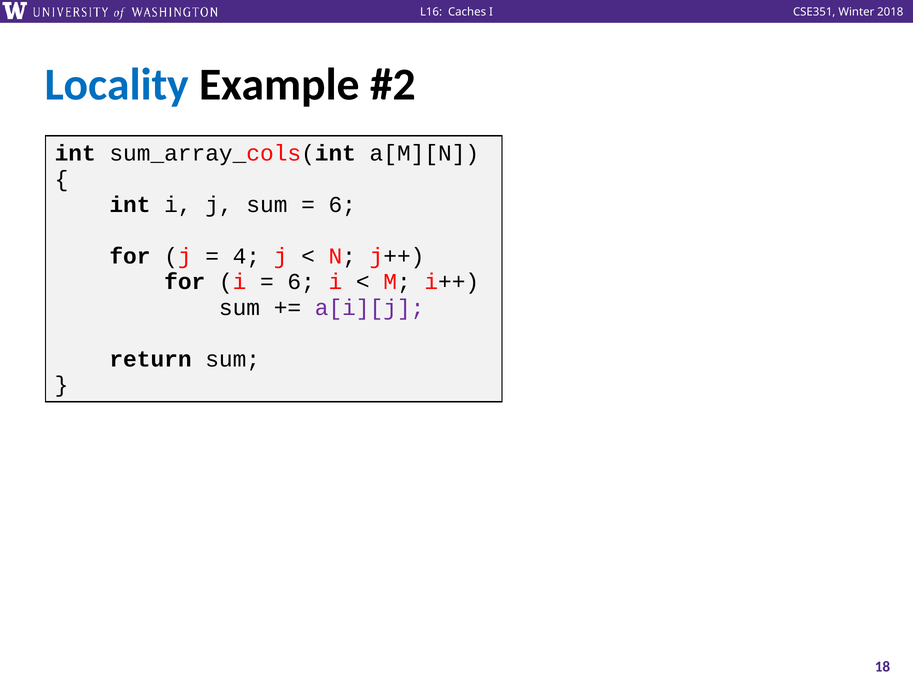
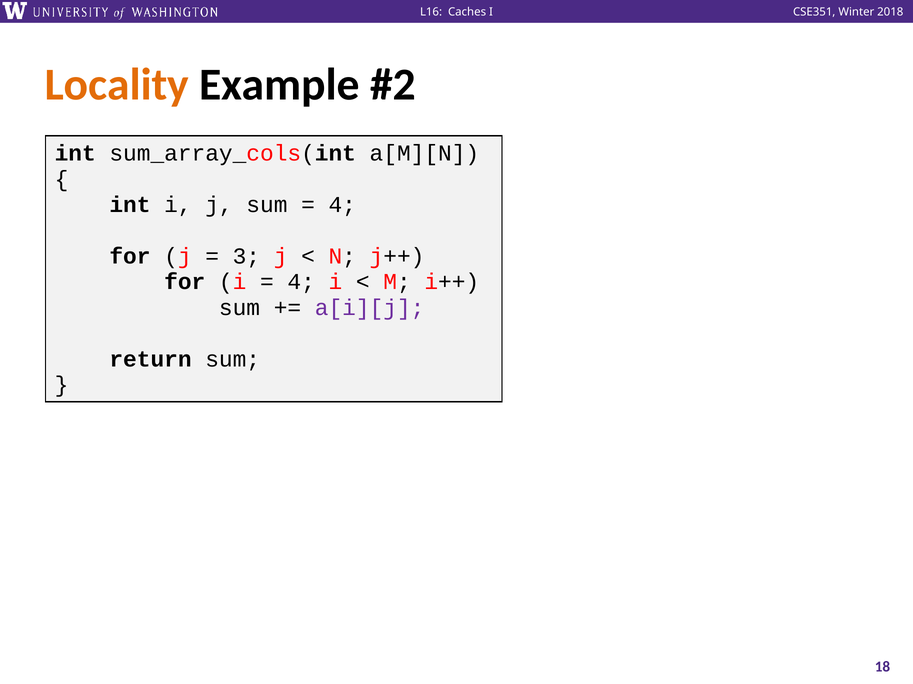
Locality colour: blue -> orange
6 at (342, 205): 6 -> 4
4: 4 -> 3
6 at (301, 282): 6 -> 4
